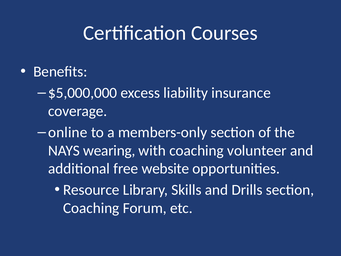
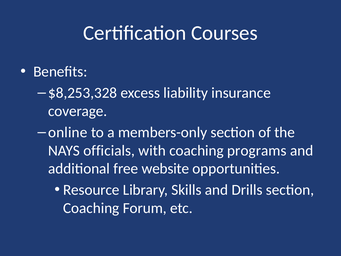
$5,000,000: $5,000,000 -> $8,253,328
wearing: wearing -> officials
volunteer: volunteer -> programs
